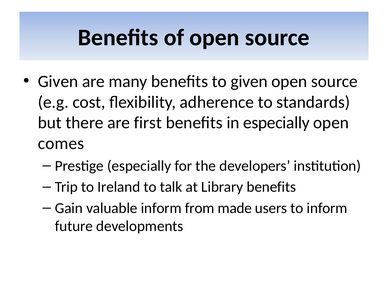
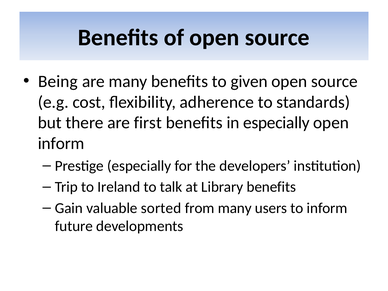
Given at (58, 81): Given -> Being
comes at (61, 143): comes -> inform
valuable inform: inform -> sorted
from made: made -> many
